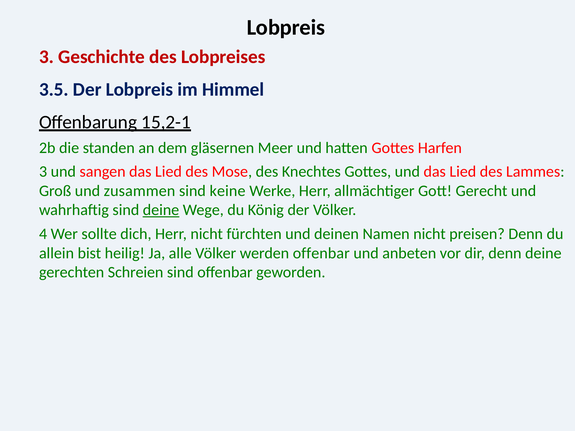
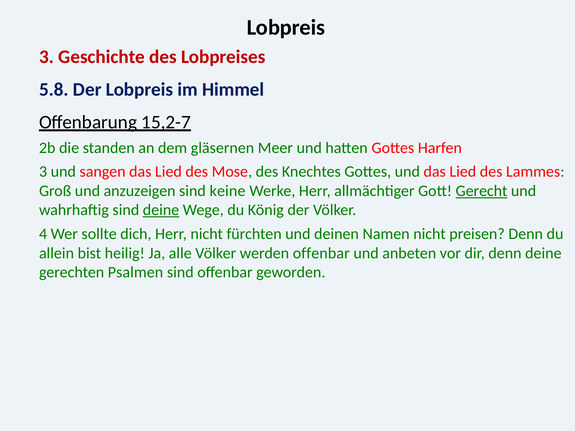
3.5: 3.5 -> 5.8
15,2-1: 15,2-1 -> 15,2-7
zusammen: zusammen -> anzuzeigen
Gerecht underline: none -> present
Schreien: Schreien -> Psalmen
